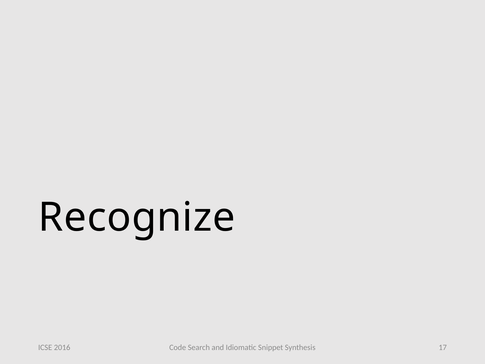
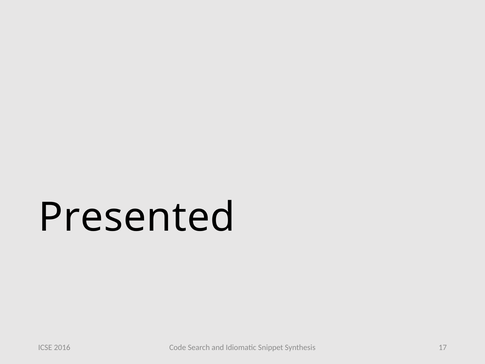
Recognize: Recognize -> Presented
